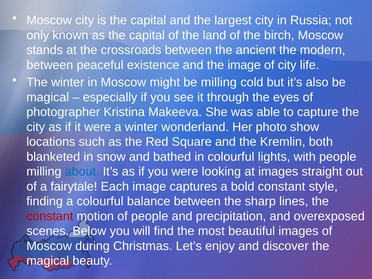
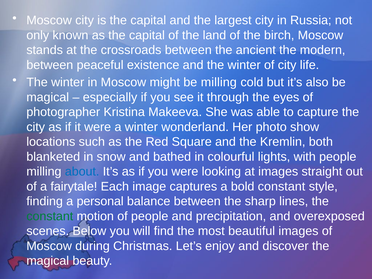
and the image: image -> winter
a colourful: colourful -> personal
constant at (50, 216) colour: red -> green
